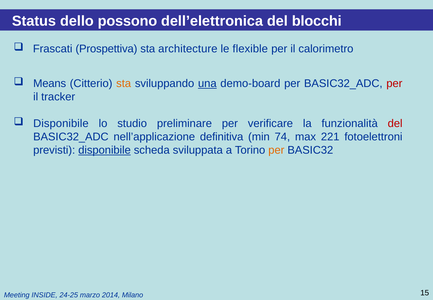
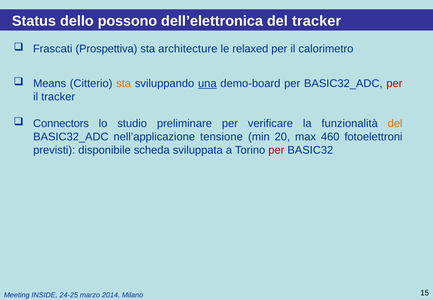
del blocchi: blocchi -> tracker
flexible: flexible -> relaxed
Disponibile at (61, 124): Disponibile -> Connectors
del at (395, 124) colour: red -> orange
definitiva: definitiva -> tensione
74: 74 -> 20
221: 221 -> 460
disponibile at (105, 150) underline: present -> none
per at (276, 150) colour: orange -> red
